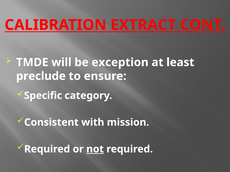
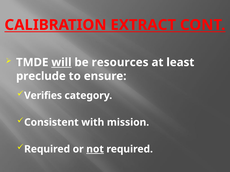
will underline: none -> present
exception: exception -> resources
Specific: Specific -> Verifies
